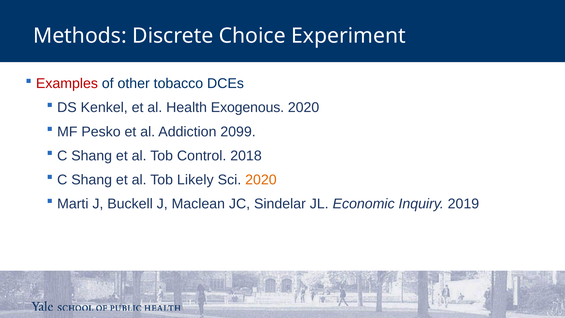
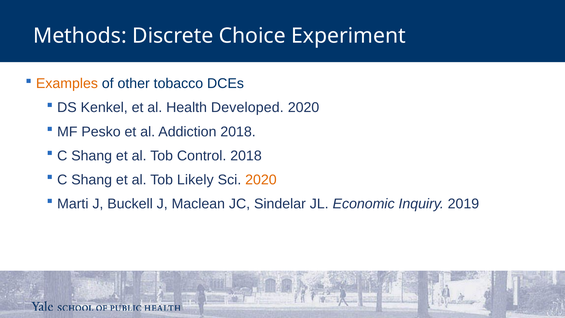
Examples colour: red -> orange
Exogenous: Exogenous -> Developed
Addiction 2099: 2099 -> 2018
